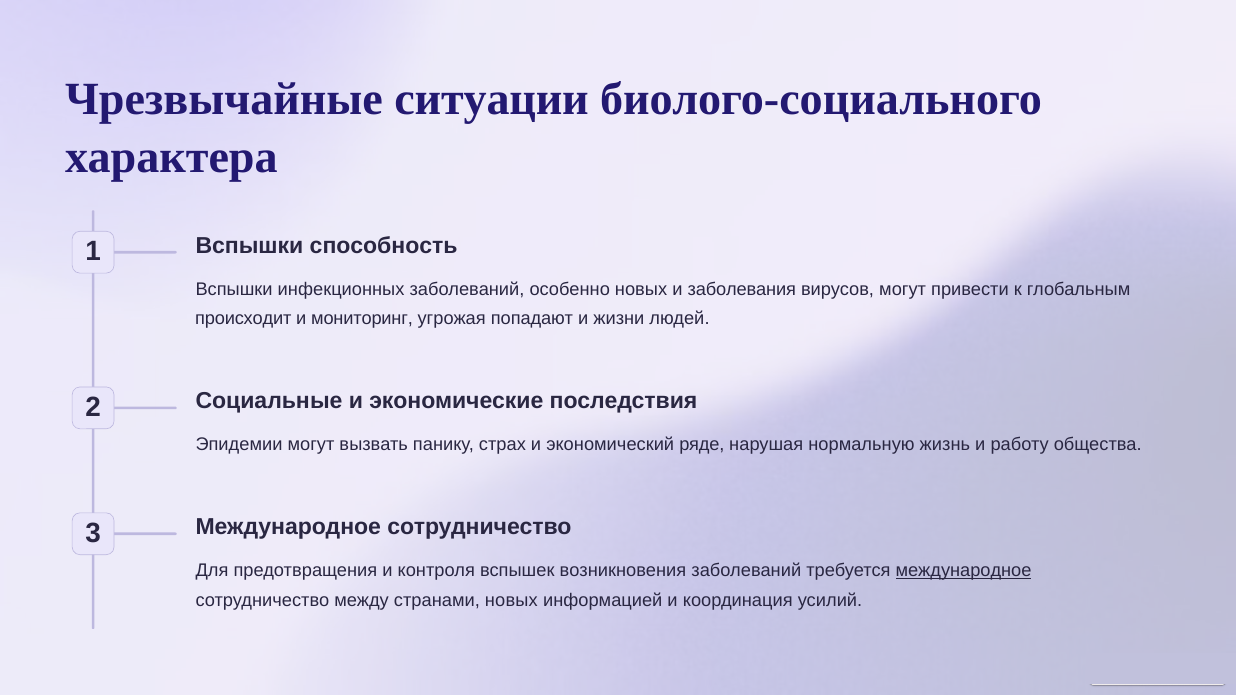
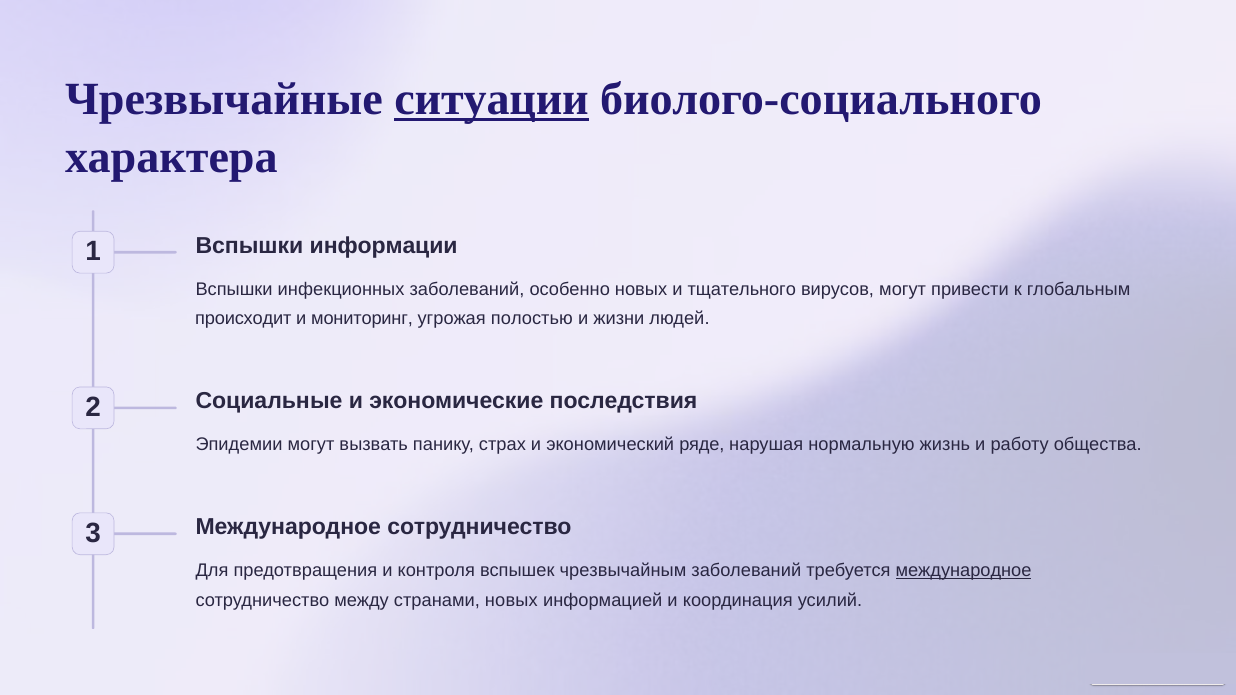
ситуации underline: none -> present
способность: способность -> информации
заболевания: заболевания -> тщательного
попадают: попадают -> полостью
возникновения: возникновения -> чрезвычайным
